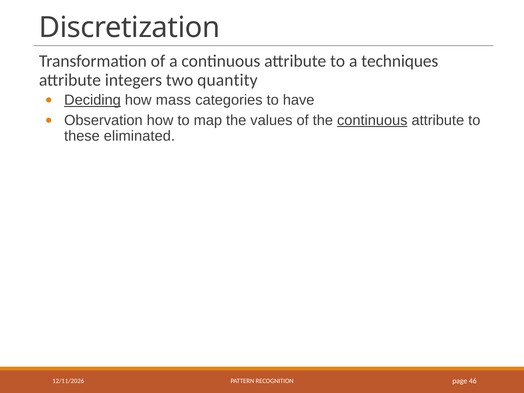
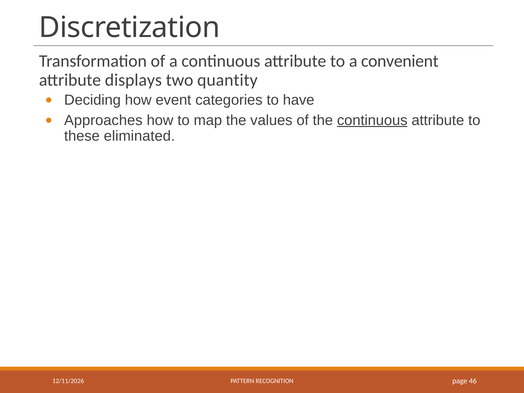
techniques: techniques -> convenient
integers: integers -> displays
Deciding underline: present -> none
mass: mass -> event
Observation: Observation -> Approaches
